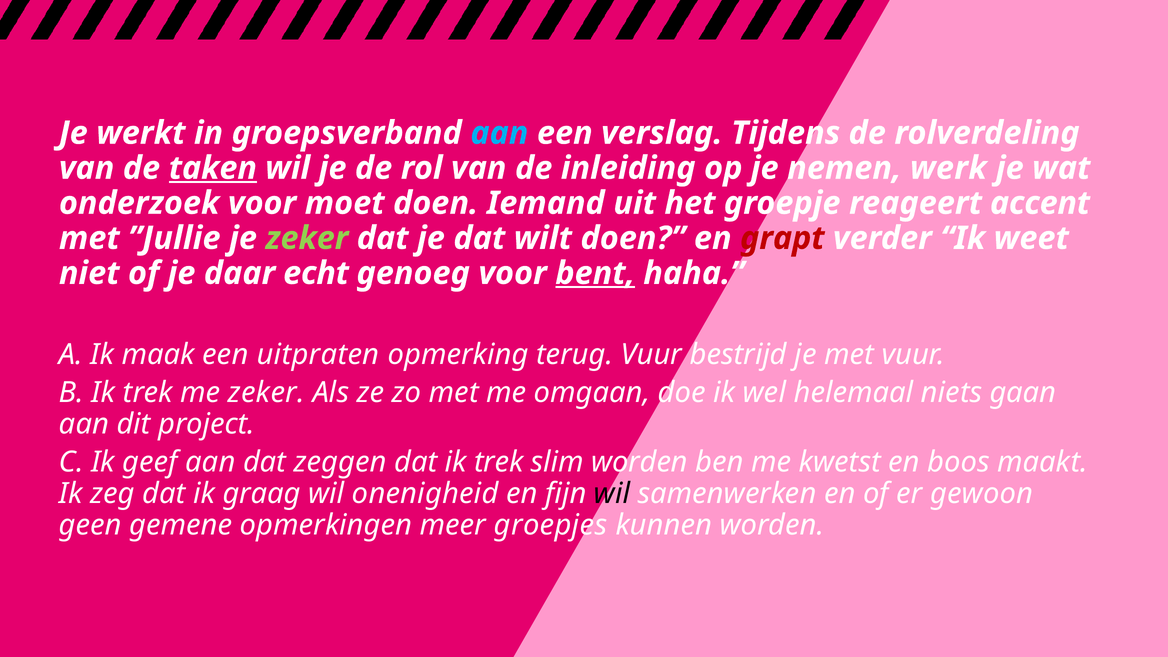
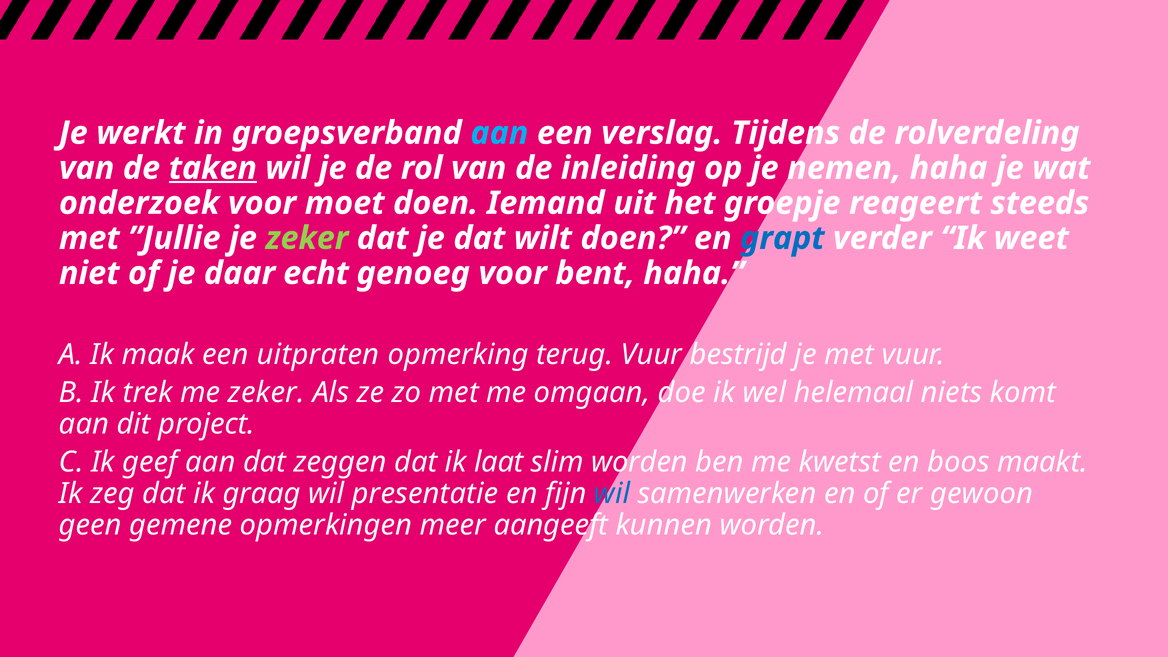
nemen werk: werk -> haha
accent: accent -> steeds
grapt colour: red -> blue
bent underline: present -> none
gaan: gaan -> komt
dat ik trek: trek -> laat
onenigheid: onenigheid -> presentatie
wil at (612, 494) colour: black -> blue
groepjes: groepjes -> aangeeft
